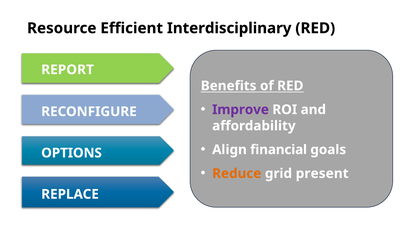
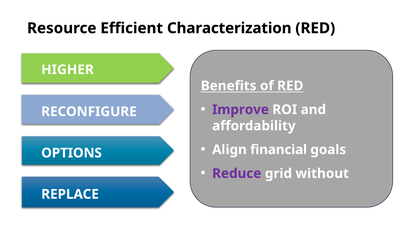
Interdisciplinary: Interdisciplinary -> Characterization
REPORT: REPORT -> HIGHER
Reduce colour: orange -> purple
present: present -> without
